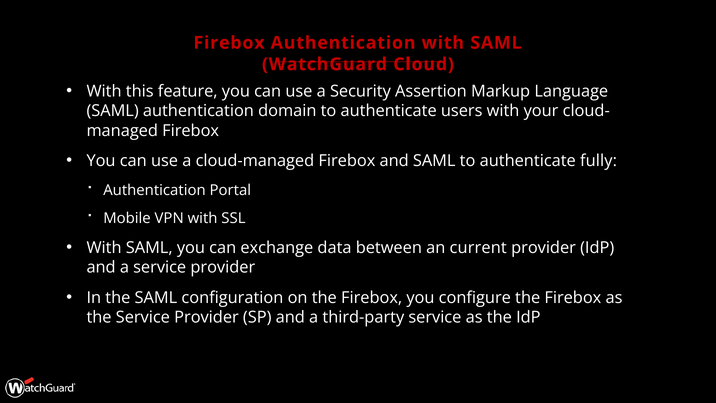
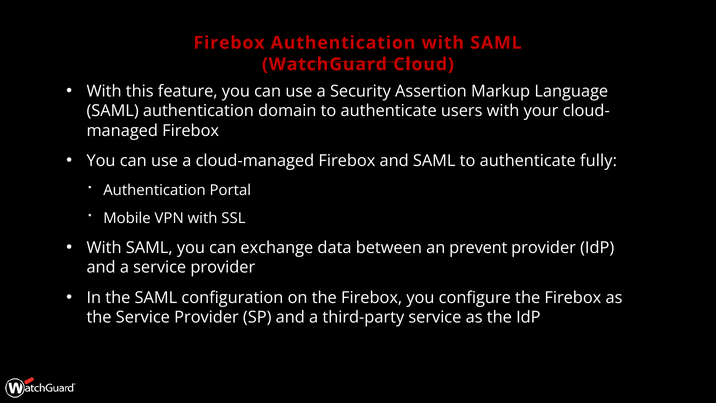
current: current -> prevent
